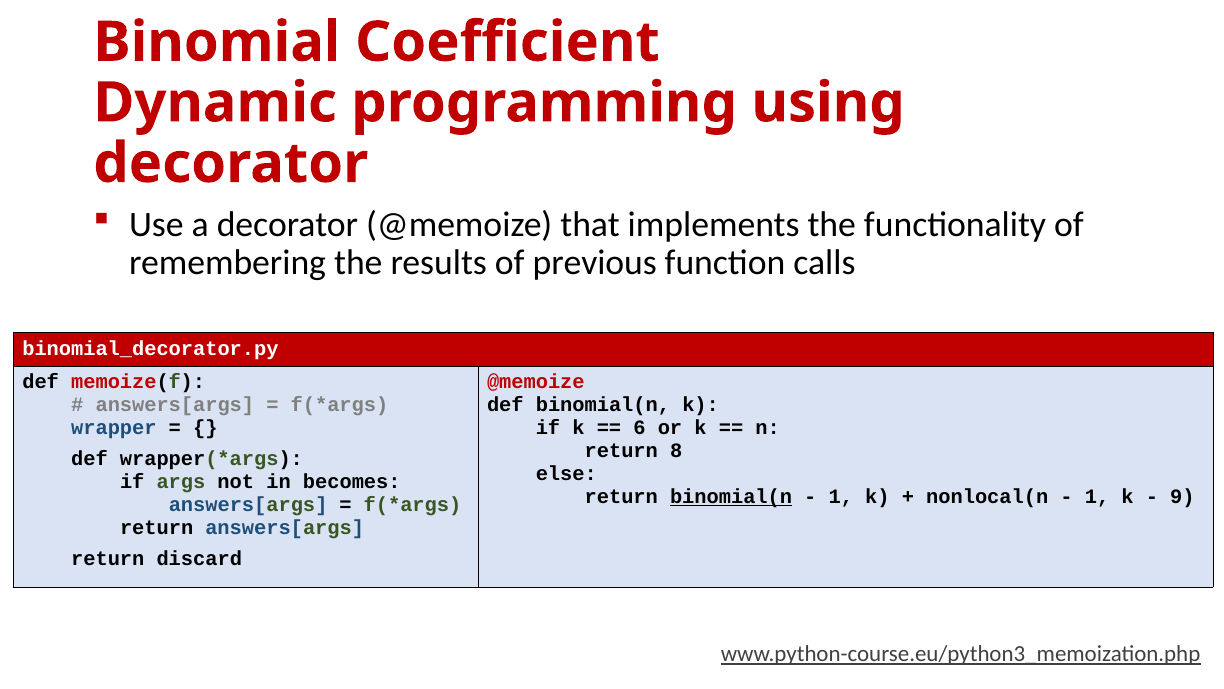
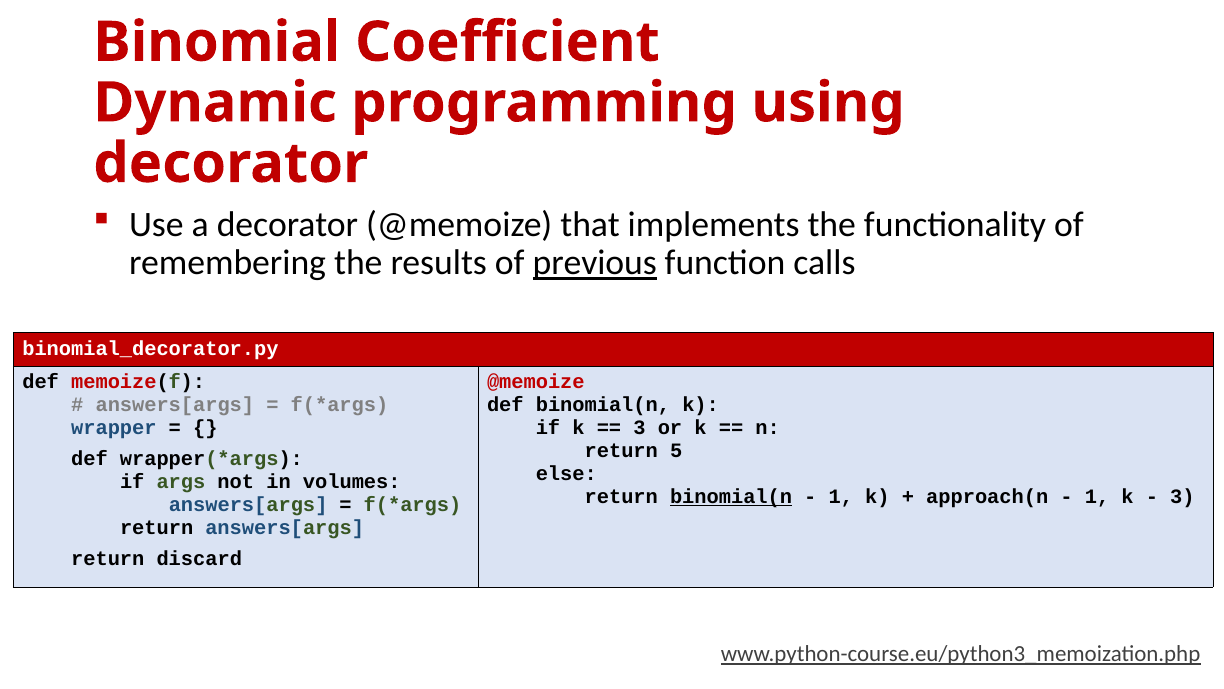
previous underline: none -> present
6 at (640, 427): 6 -> 3
8: 8 -> 5
becomes: becomes -> volumes
nonlocal(n: nonlocal(n -> approach(n
9 at (1182, 497): 9 -> 3
